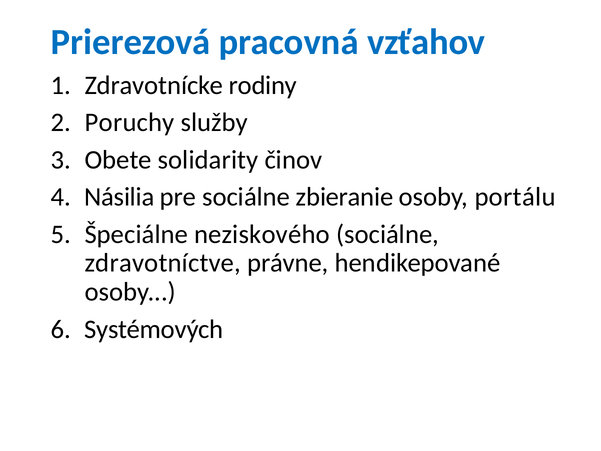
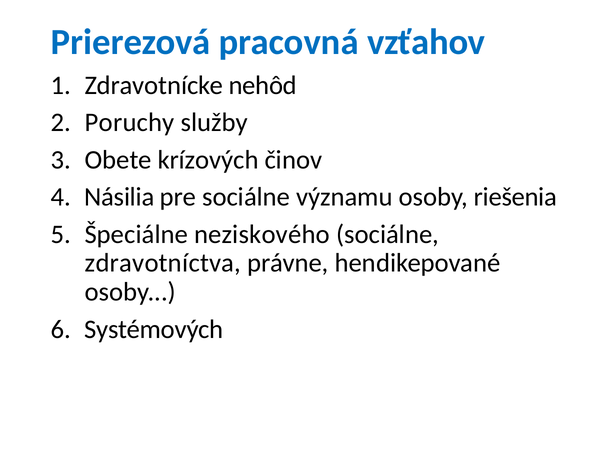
rodiny: rodiny -> nehôd
solidarity: solidarity -> krízových
zbieranie: zbieranie -> významu
portálu: portálu -> riešenia
zdravotníctve: zdravotníctve -> zdravotníctva
